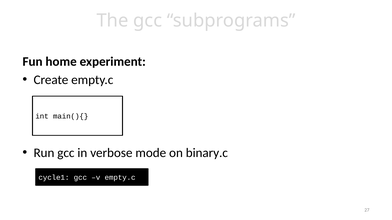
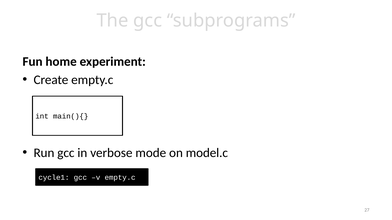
binary.c: binary.c -> model.c
